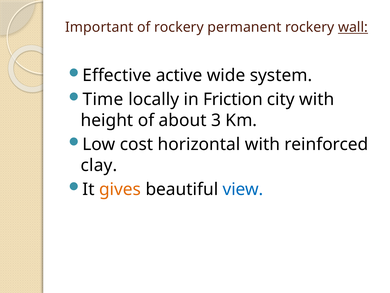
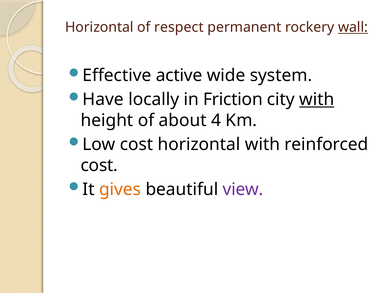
Important at (99, 27): Important -> Horizontal
of rockery: rockery -> respect
Time: Time -> Have
with at (317, 99) underline: none -> present
3: 3 -> 4
clay at (99, 165): clay -> cost
view colour: blue -> purple
